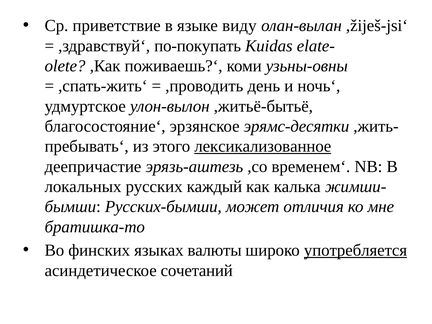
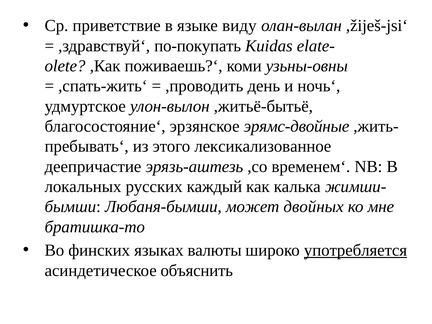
эрямс-десятки: эрямс-десятки -> эрямс-двойные
лексикализованное underline: present -> none
Русских-бымши: Русских-бымши -> Любаня-бымши
отличия: отличия -> двойных
сочетаний: сочетаний -> объяснить
